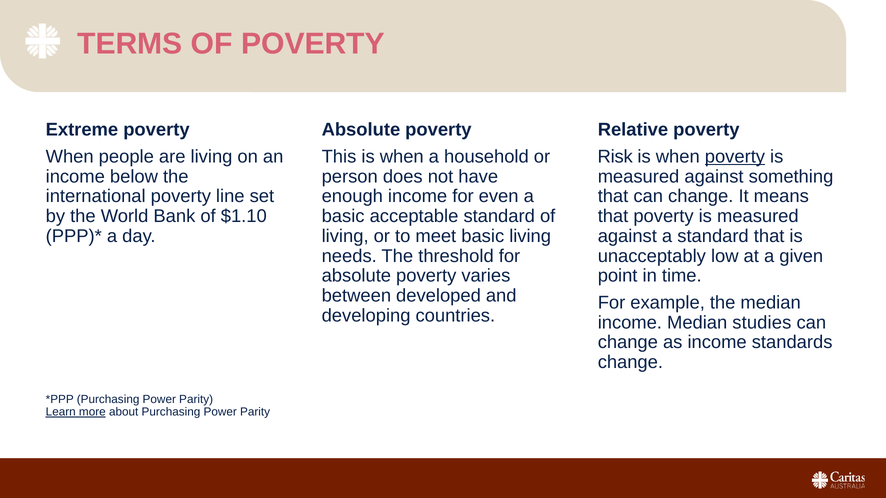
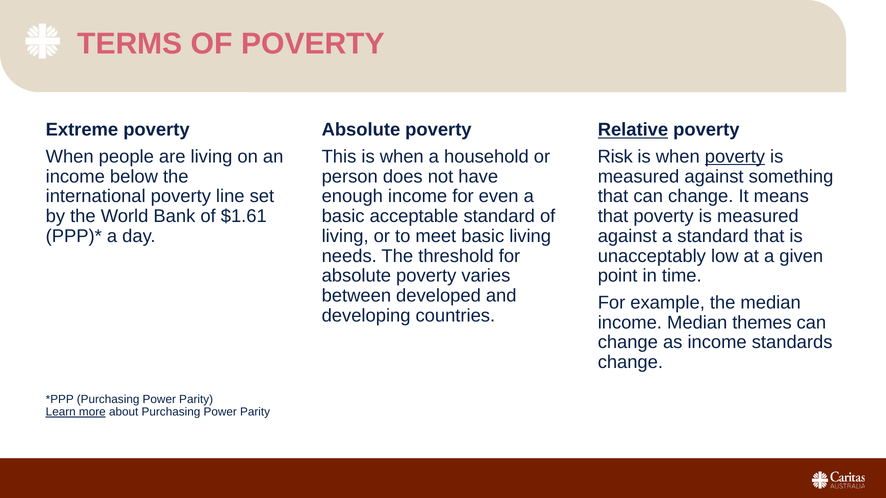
Relative underline: none -> present
$1.10: $1.10 -> $1.61
studies: studies -> themes
